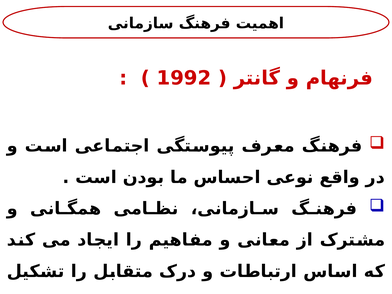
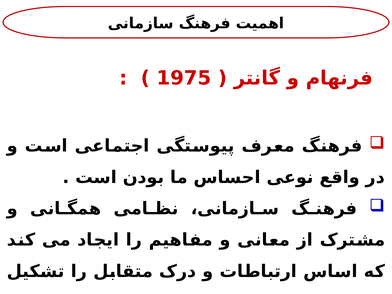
1992: 1992 -> 1975
